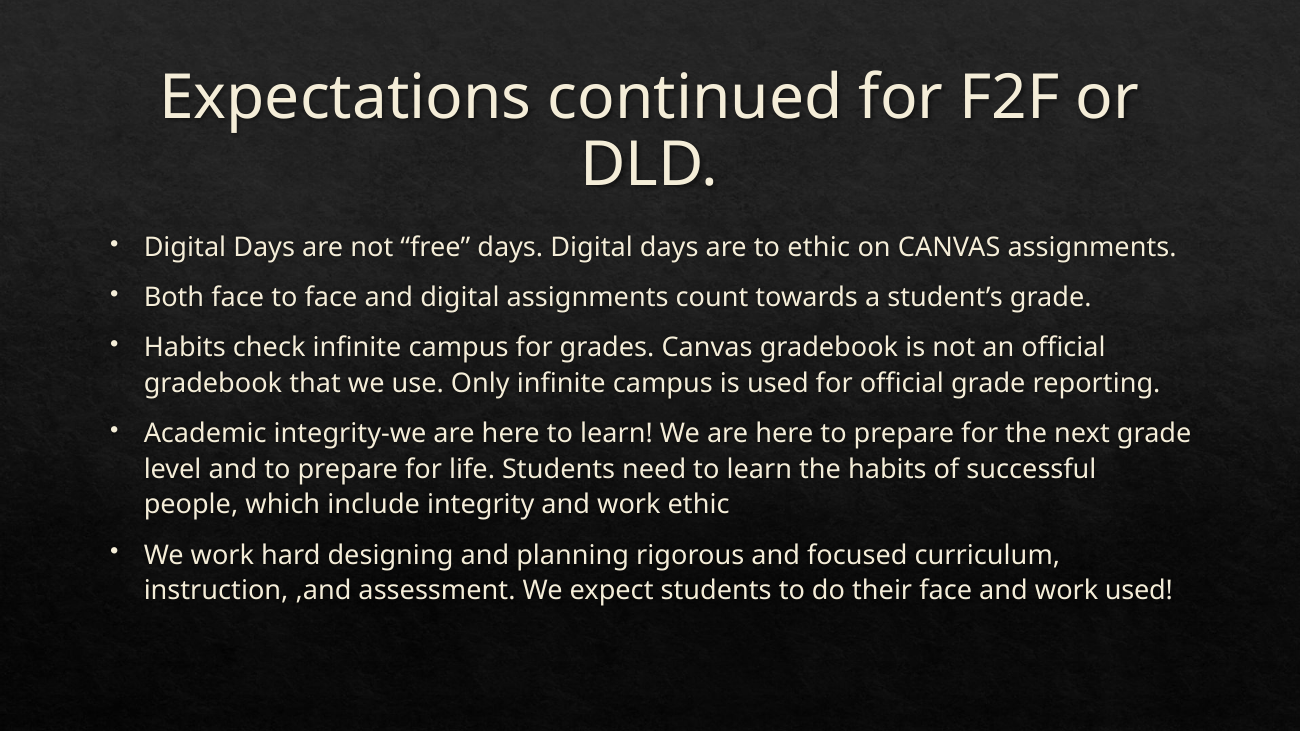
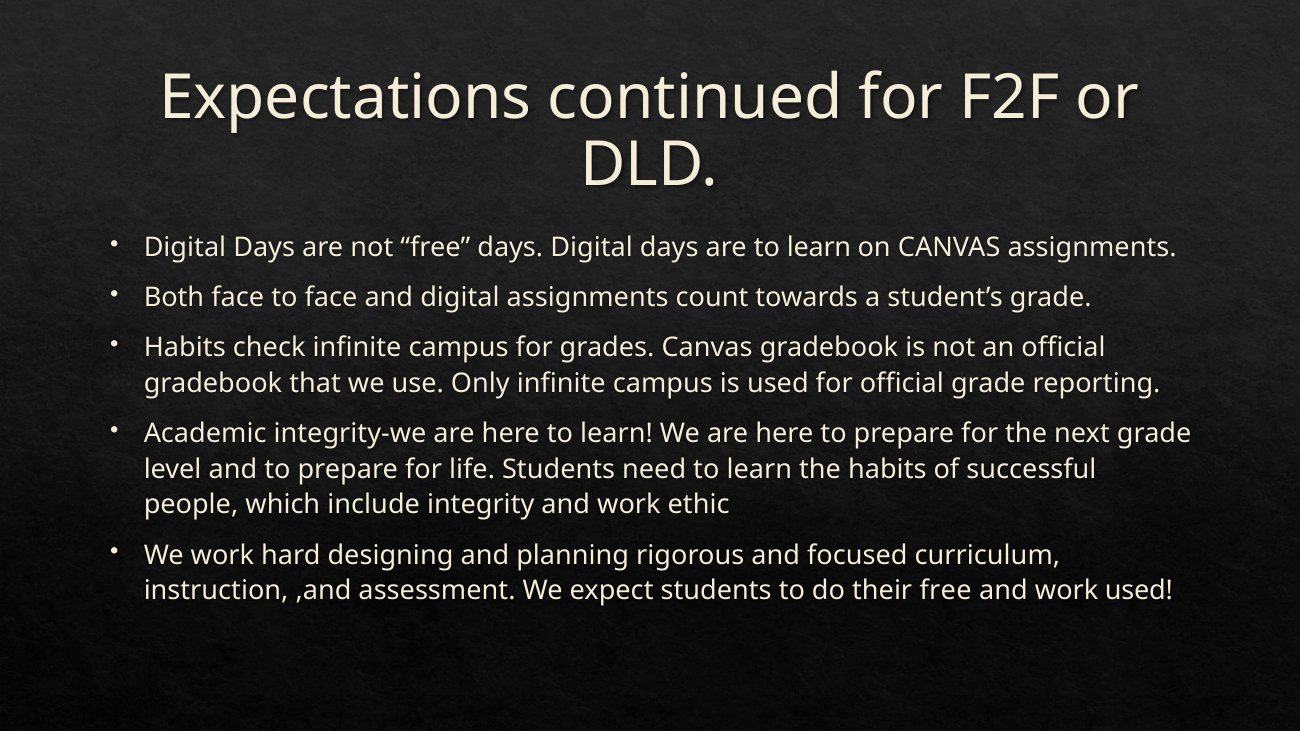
are to ethic: ethic -> learn
their face: face -> free
